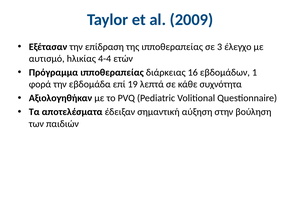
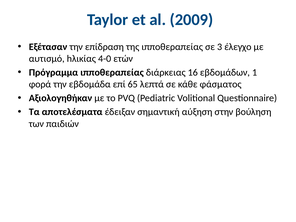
4-4: 4-4 -> 4-0
19: 19 -> 65
συχνότητα: συχνότητα -> φάσματος
